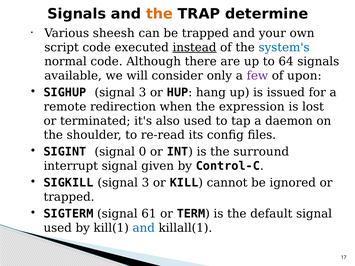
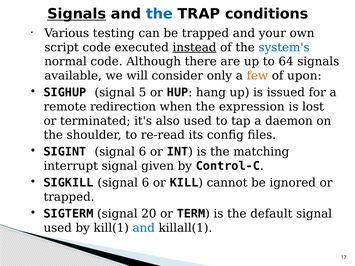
Signals at (77, 14) underline: none -> present
the at (159, 14) colour: orange -> blue
determine: determine -> conditions
sheesh: sheesh -> testing
few colour: purple -> orange
SIGHUP signal 3: 3 -> 5
SIGINT signal 0: 0 -> 6
surround: surround -> matching
SIGKILL signal 3: 3 -> 6
61: 61 -> 20
